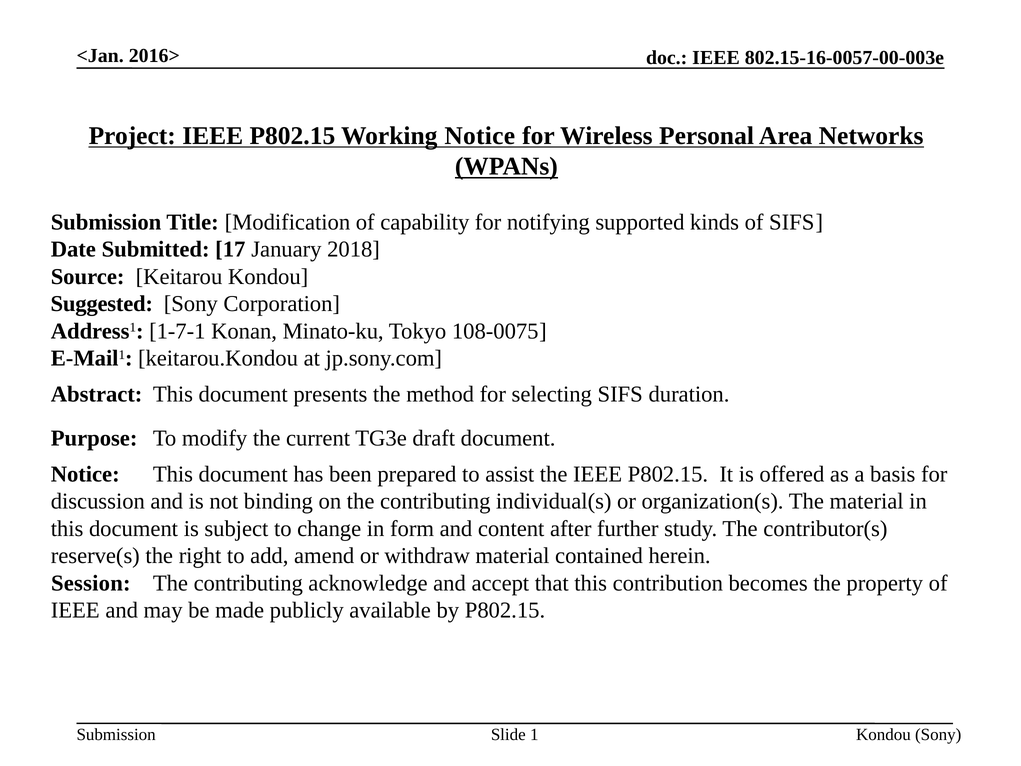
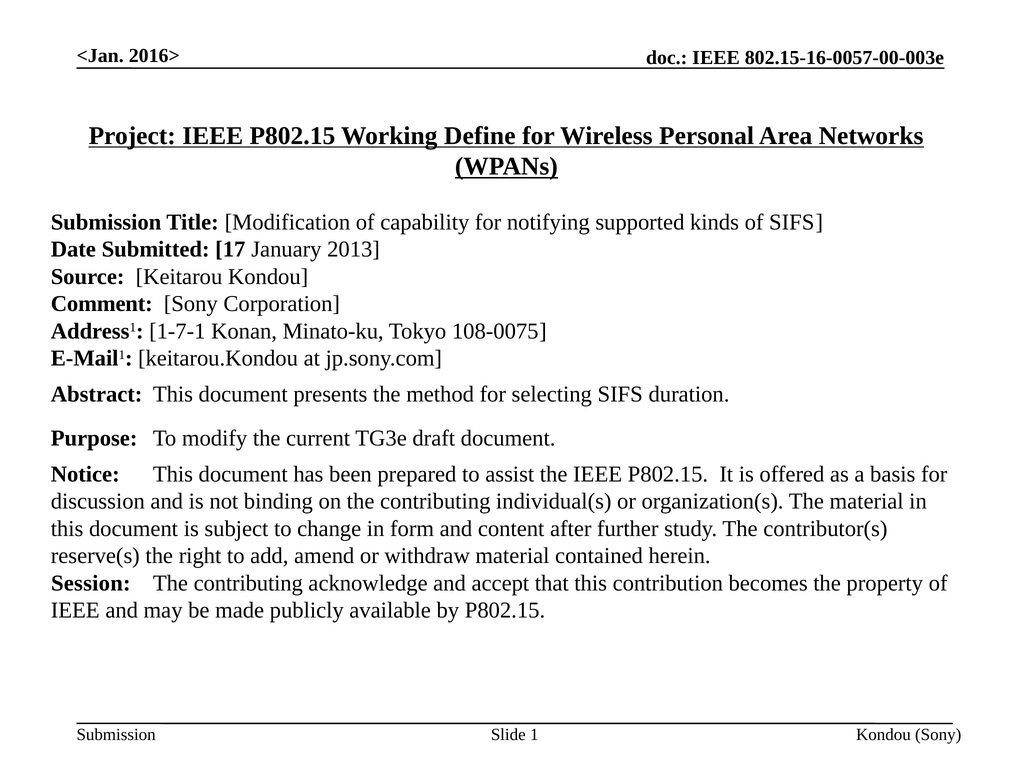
Working Notice: Notice -> Define
2018: 2018 -> 2013
Suggested: Suggested -> Comment
